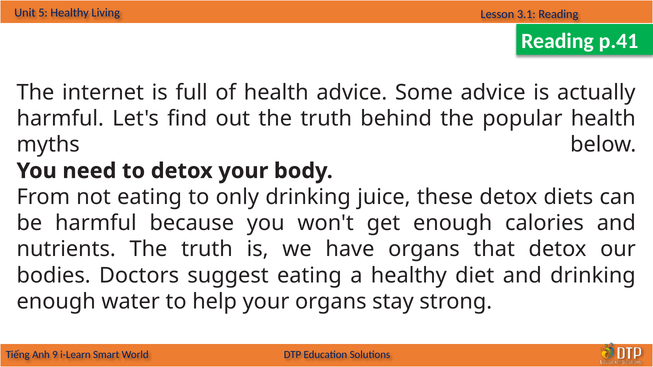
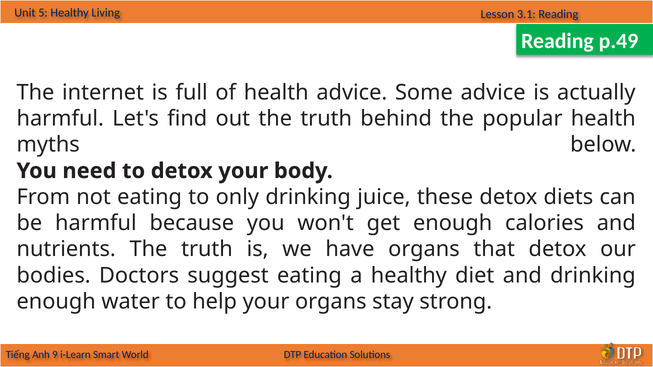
p.41: p.41 -> p.49
